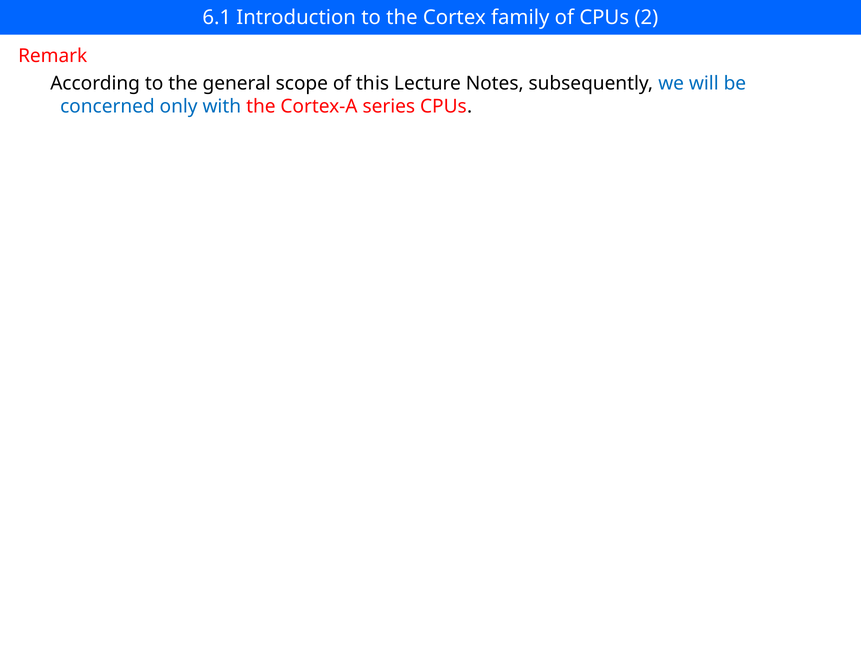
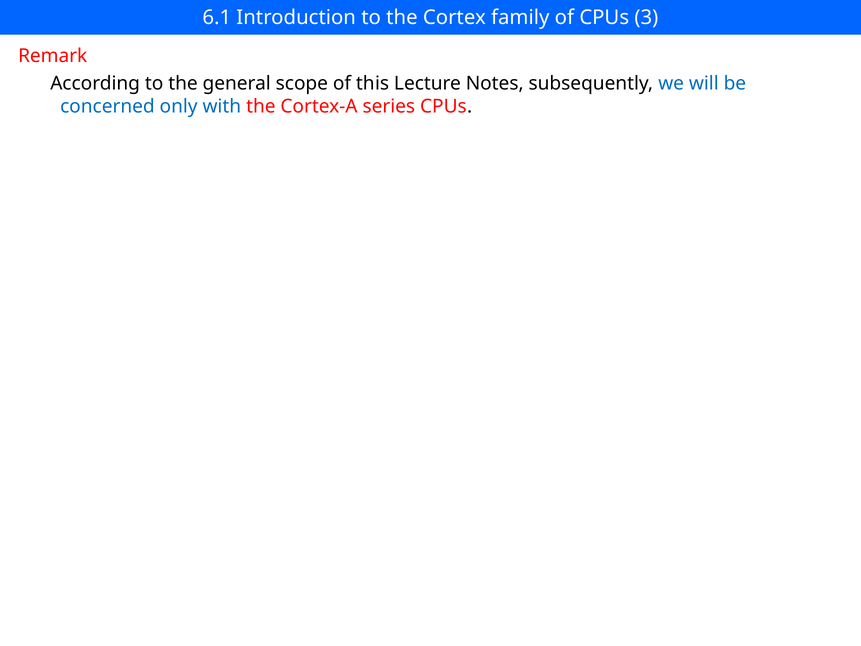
2: 2 -> 3
